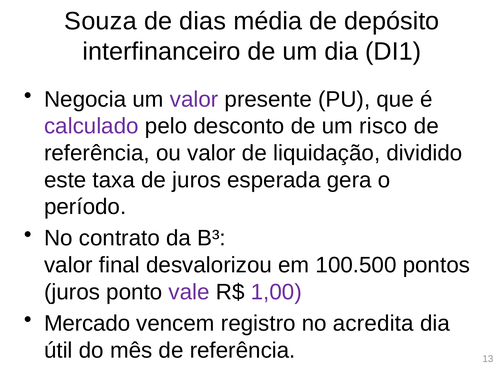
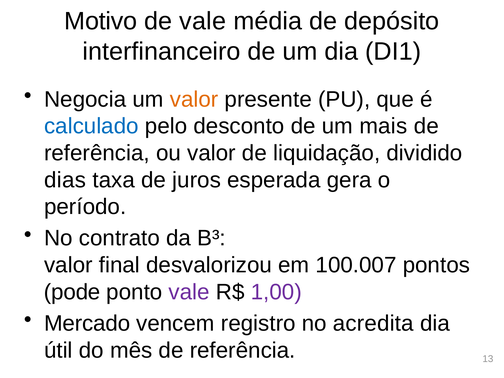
Souza: Souza -> Motivo
de dias: dias -> vale
valor at (194, 99) colour: purple -> orange
calculado colour: purple -> blue
risco: risco -> mais
este: este -> dias
100.500: 100.500 -> 100.007
juros at (72, 292): juros -> pode
